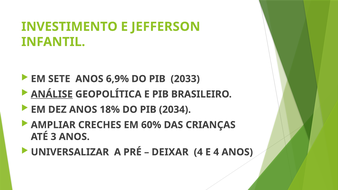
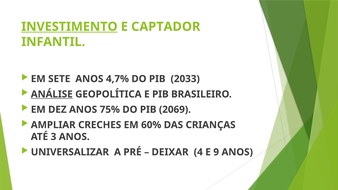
INVESTIMENTO underline: none -> present
JEFFERSON: JEFFERSON -> CAPTADOR
6,9%: 6,9% -> 4,7%
18%: 18% -> 75%
2034: 2034 -> 2069
E 4: 4 -> 9
